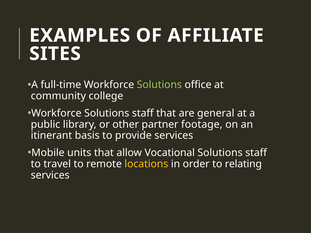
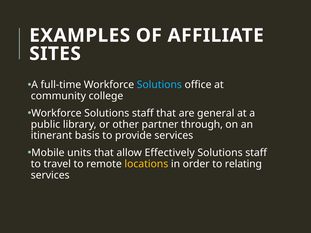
Solutions at (159, 85) colour: light green -> light blue
footage: footage -> through
Vocational: Vocational -> Effectively
